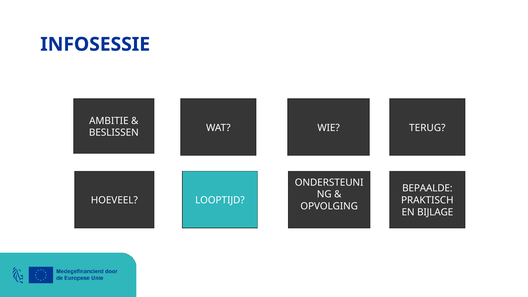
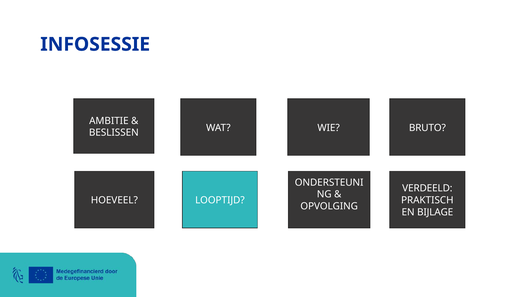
TERUG: TERUG -> BRUTO
BEPAALDE: BEPAALDE -> VERDEELD
